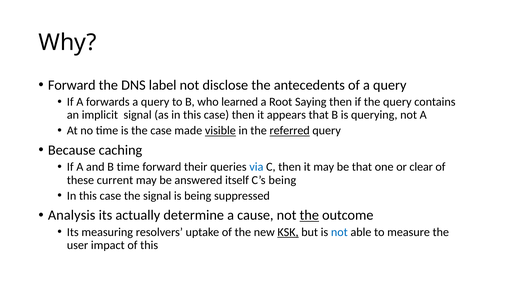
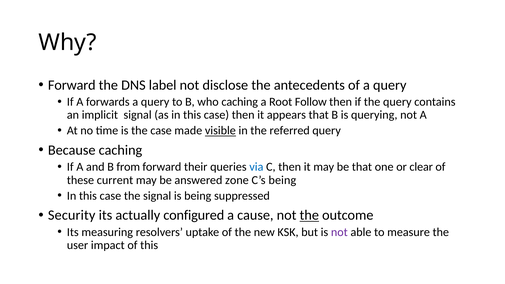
who learned: learned -> caching
Saying: Saying -> Follow
referred underline: present -> none
B time: time -> from
itself: itself -> zone
Analysis: Analysis -> Security
determine: determine -> configured
KSK underline: present -> none
not at (339, 232) colour: blue -> purple
